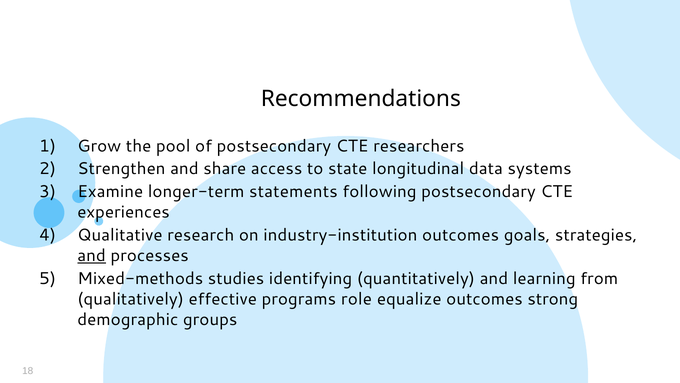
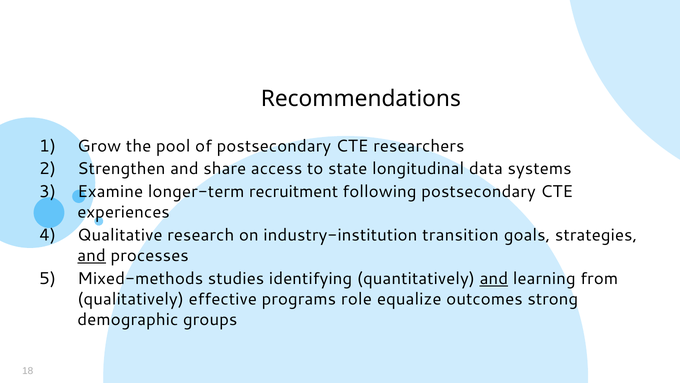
statements: statements -> recruitment
industry-institution outcomes: outcomes -> transition
and at (494, 278) underline: none -> present
